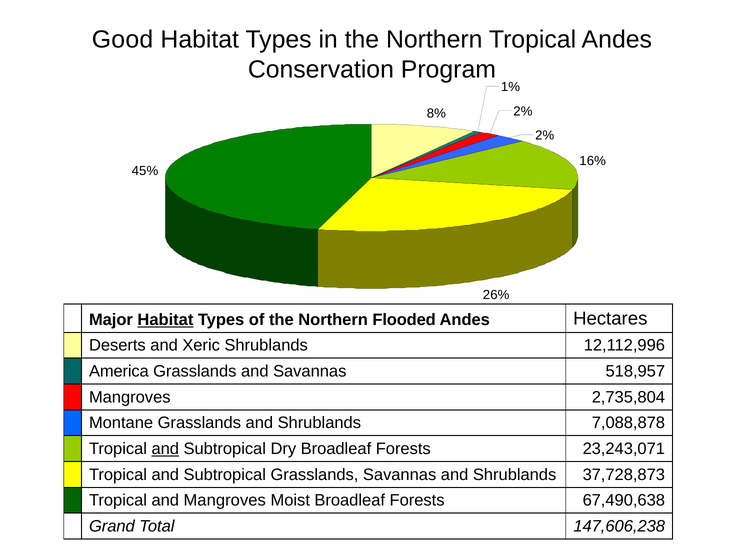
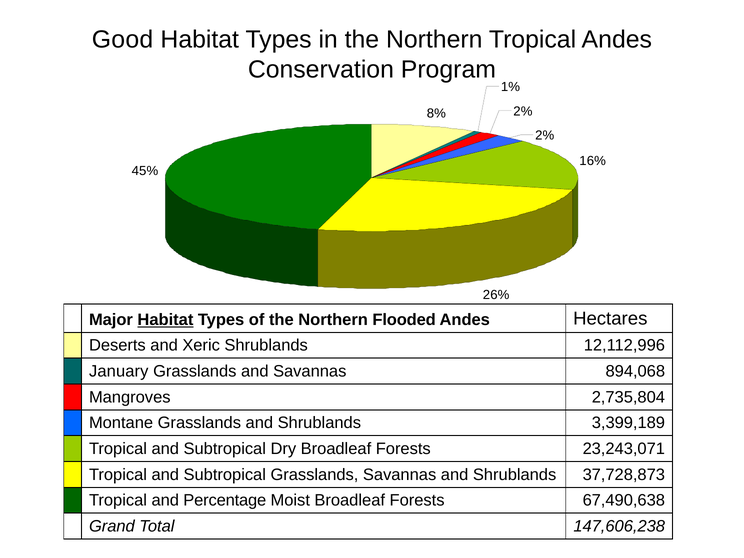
America: America -> January
518,957: 518,957 -> 894,068
7,088,878: 7,088,878 -> 3,399,189
and at (165, 449) underline: present -> none
and Mangroves: Mangroves -> Percentage
